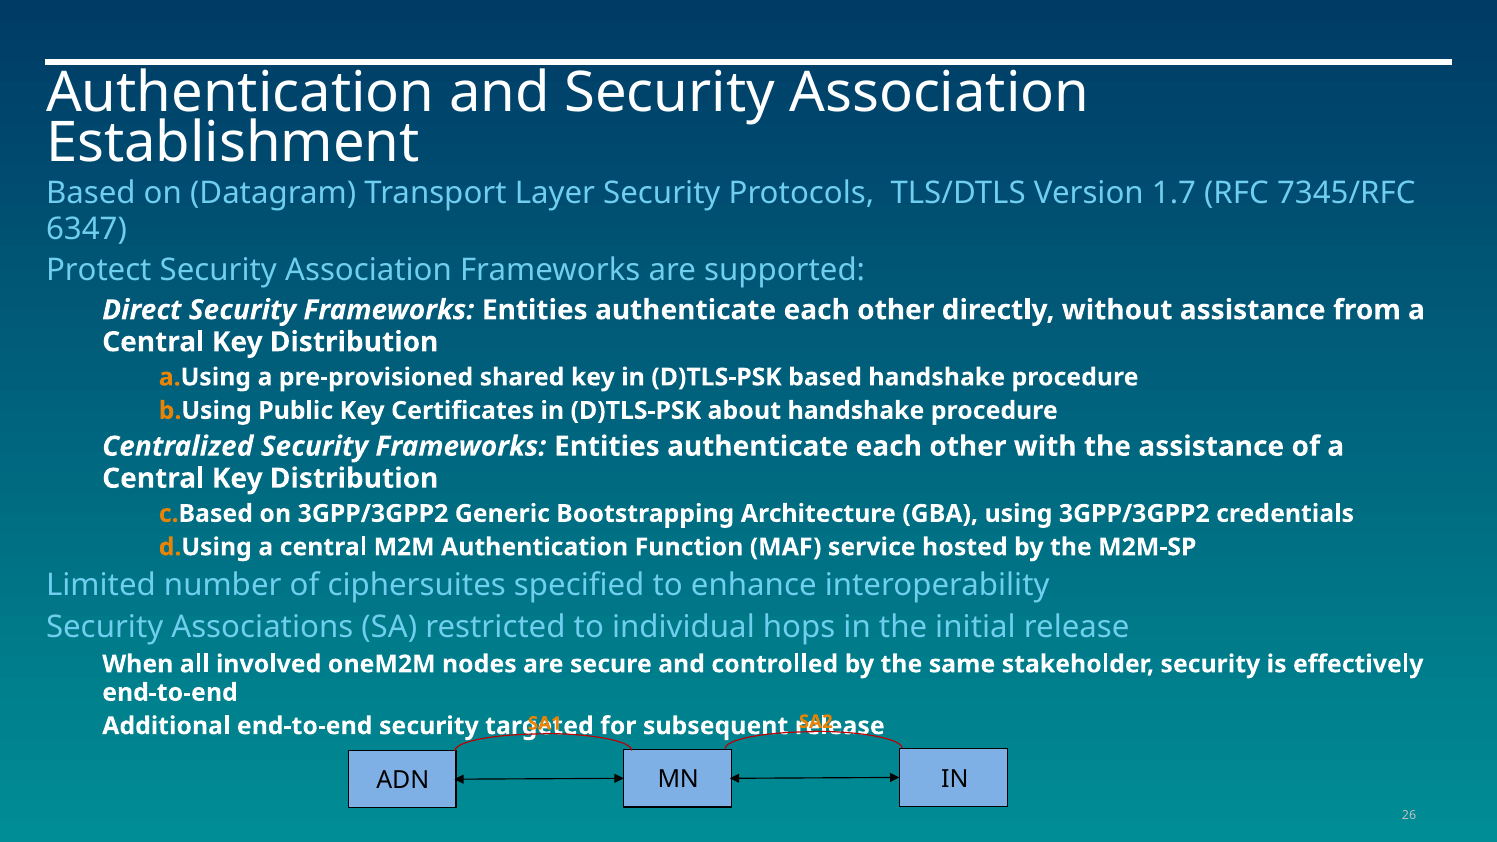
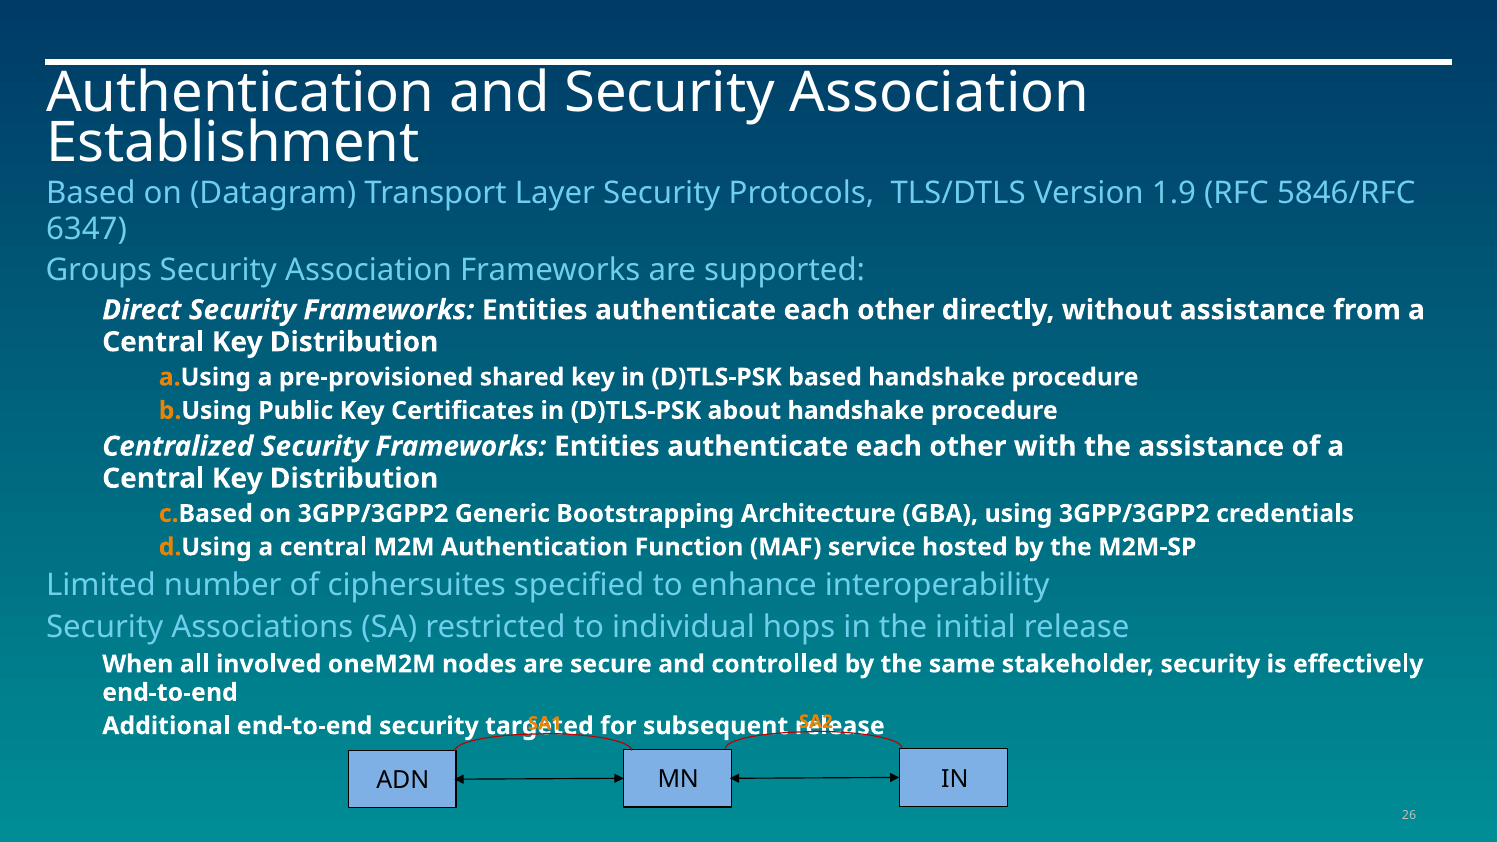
1.7: 1.7 -> 1.9
7345/RFC: 7345/RFC -> 5846/RFC
Protect: Protect -> Groups
